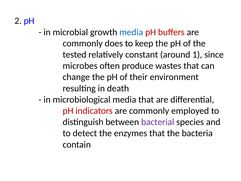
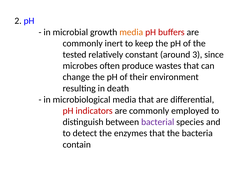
media at (131, 32) colour: blue -> orange
does: does -> inert
1: 1 -> 3
